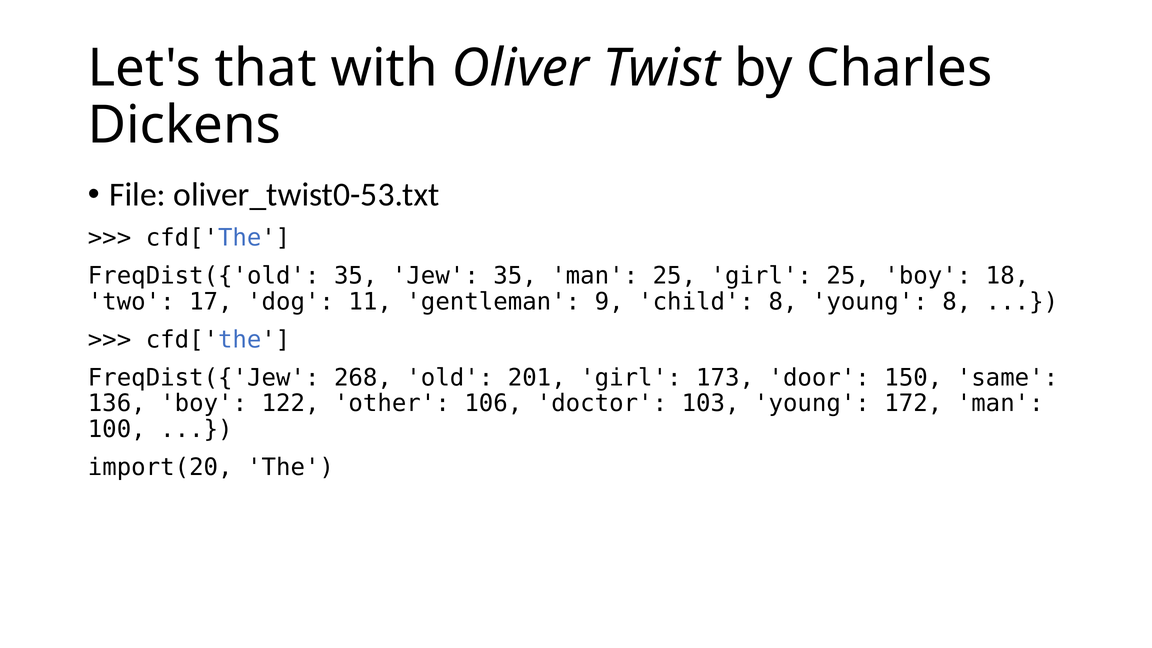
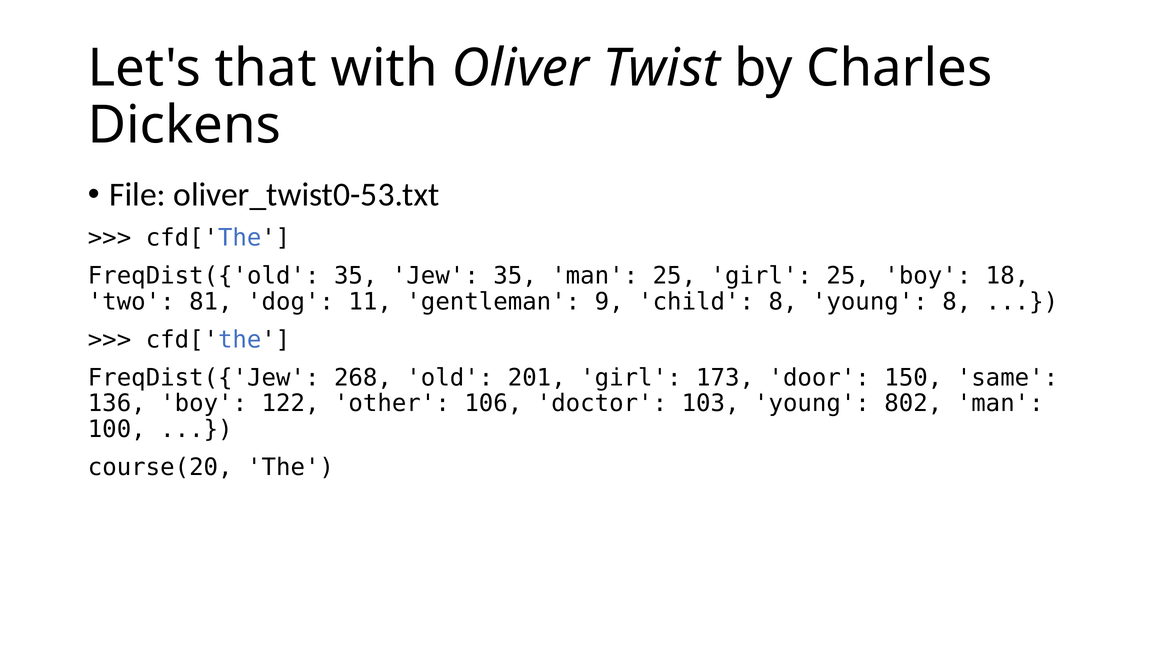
17: 17 -> 81
172: 172 -> 802
import(20: import(20 -> course(20
